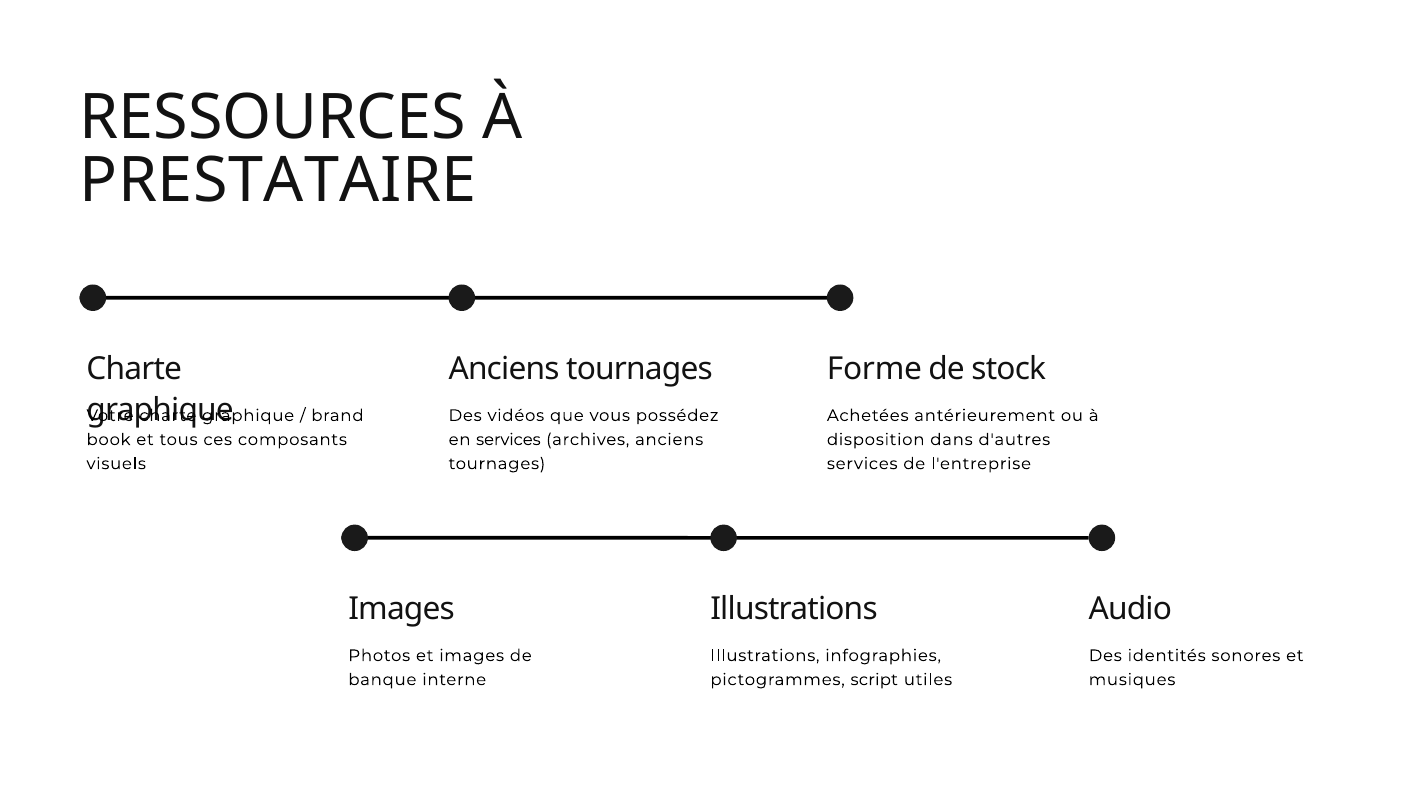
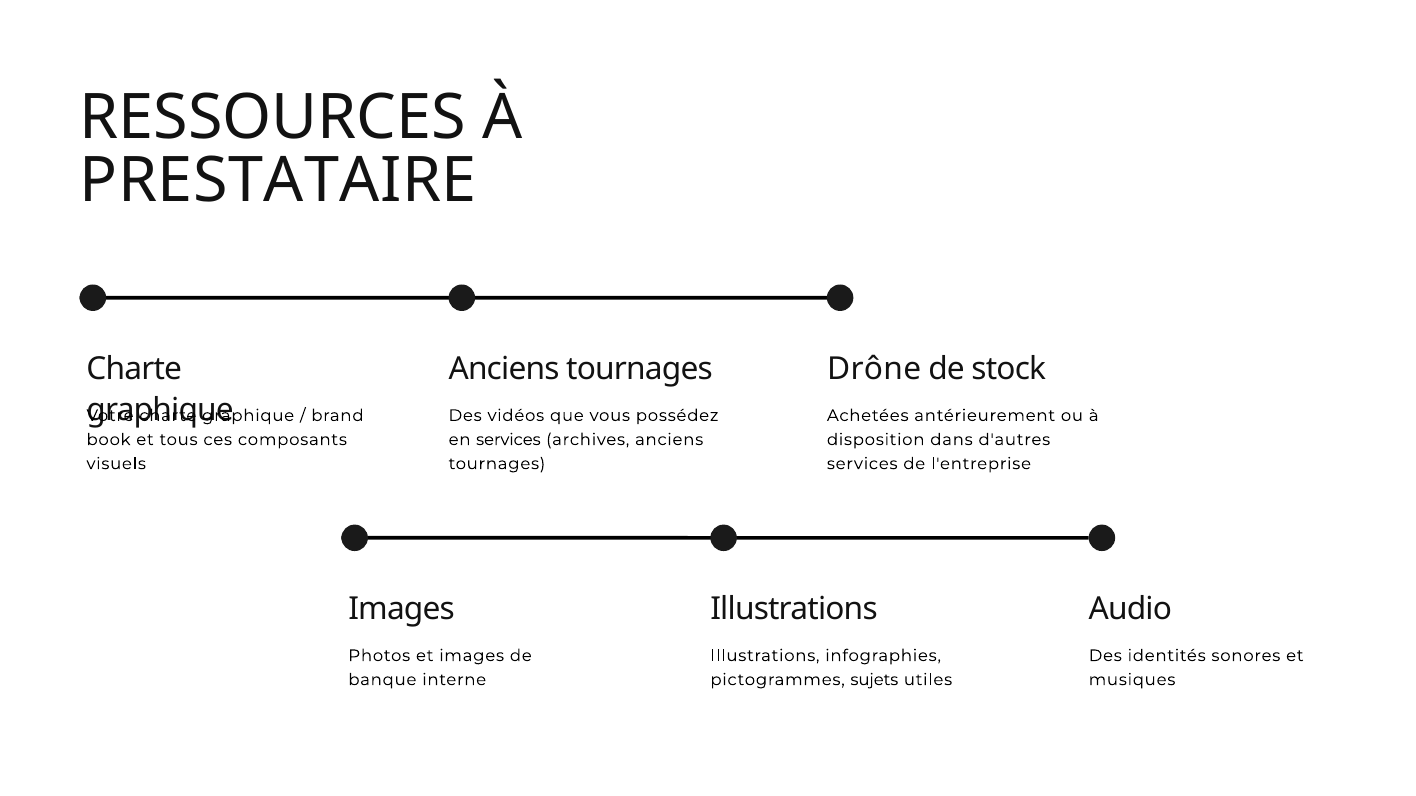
Forme: Forme -> Drône
script: script -> sujets
